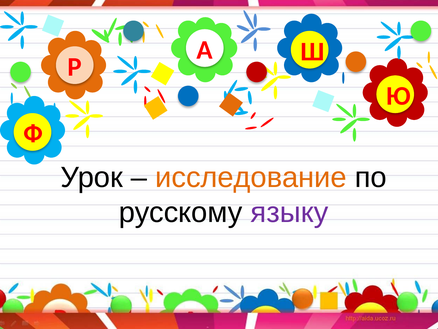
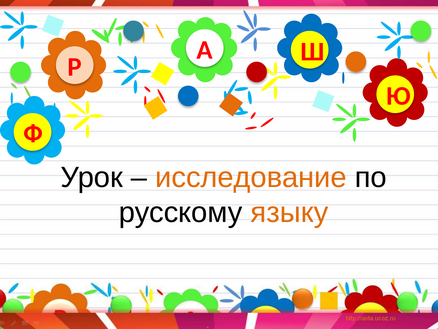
языку colour: purple -> orange
